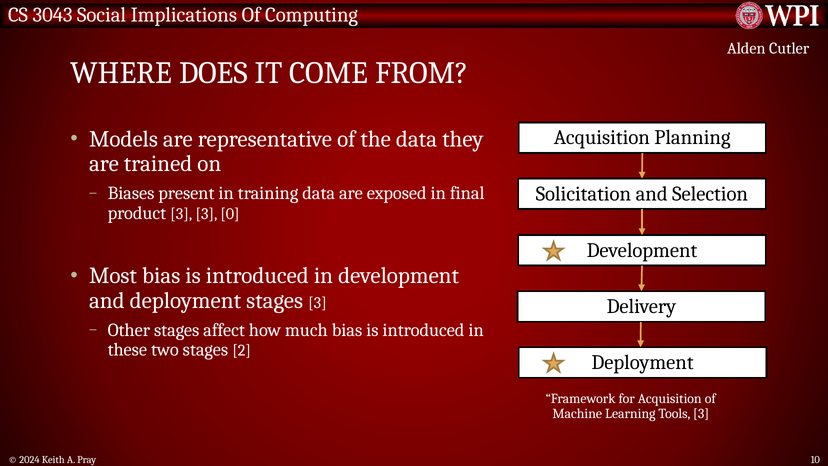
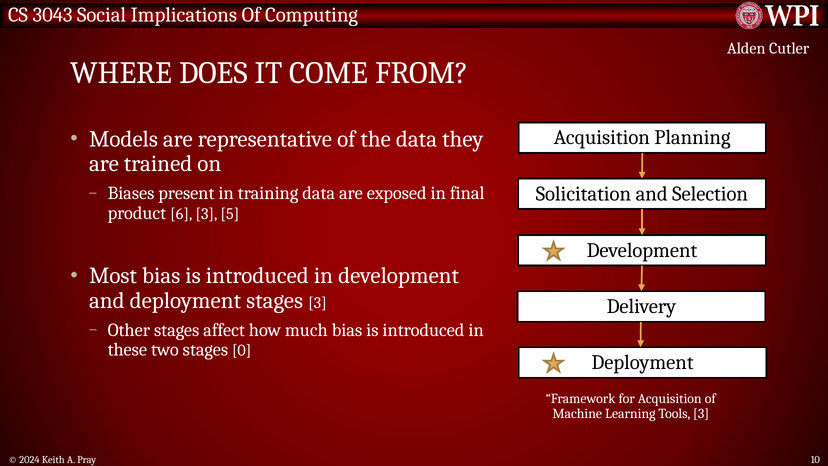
product 3: 3 -> 6
0: 0 -> 5
2: 2 -> 0
